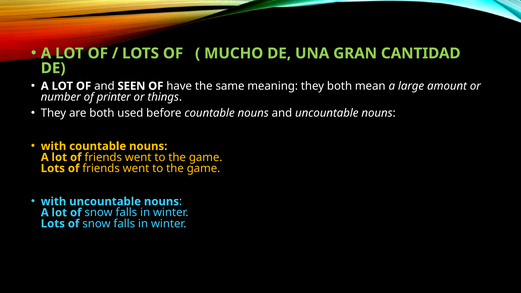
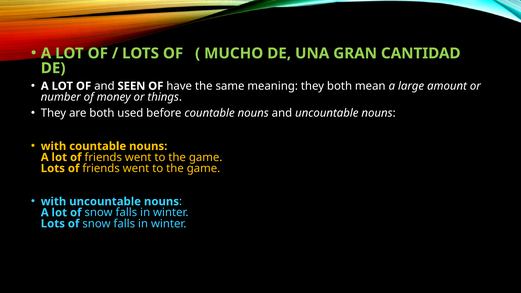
printer: printer -> money
